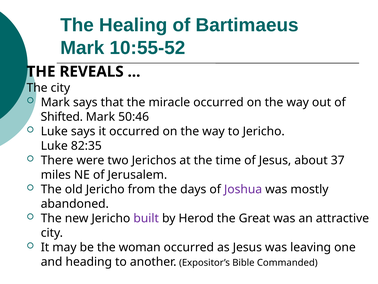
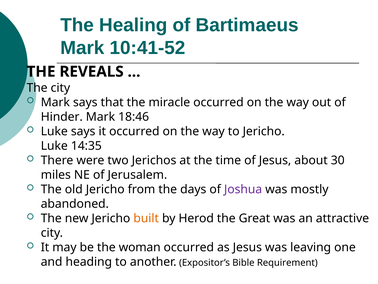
10:55-52: 10:55-52 -> 10:41-52
Shifted: Shifted -> Hinder
50:46: 50:46 -> 18:46
82:35: 82:35 -> 14:35
37: 37 -> 30
built colour: purple -> orange
Commanded: Commanded -> Requirement
